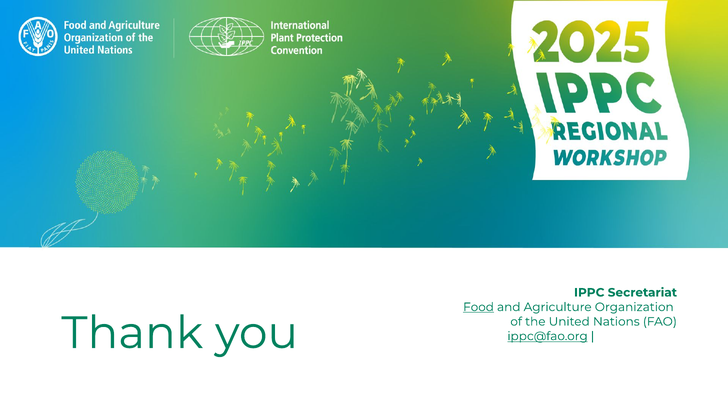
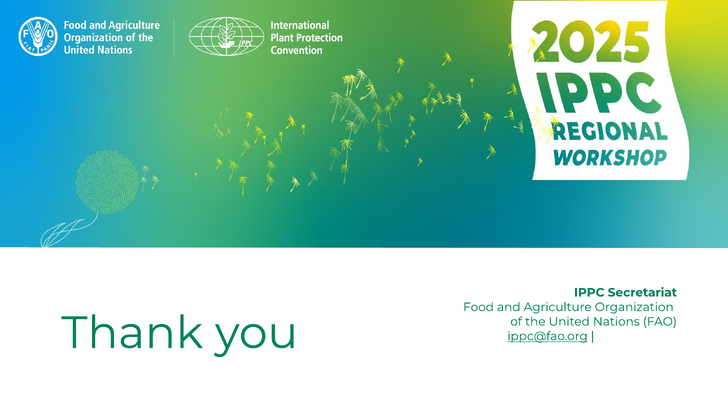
Food underline: present -> none
